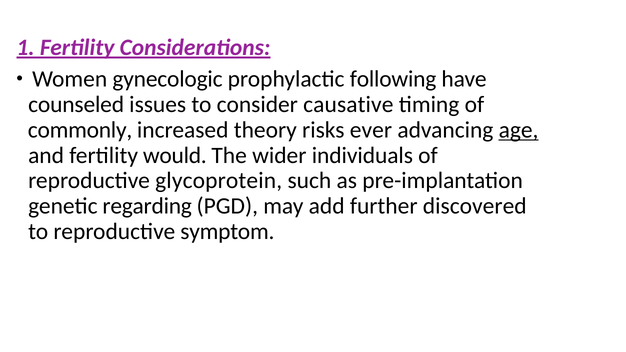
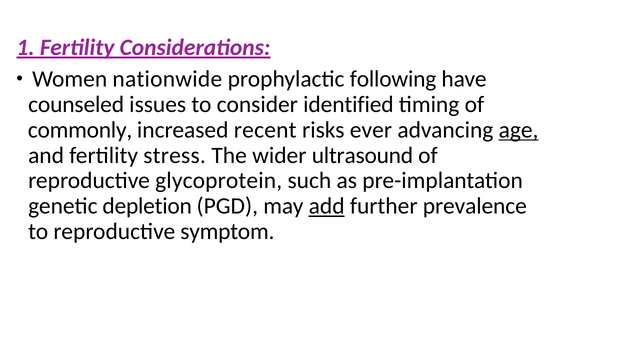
gynecologic: gynecologic -> nationwide
causative: causative -> identified
theory: theory -> recent
would: would -> stress
individuals: individuals -> ultrasound
regarding: regarding -> depletion
add underline: none -> present
discovered: discovered -> prevalence
